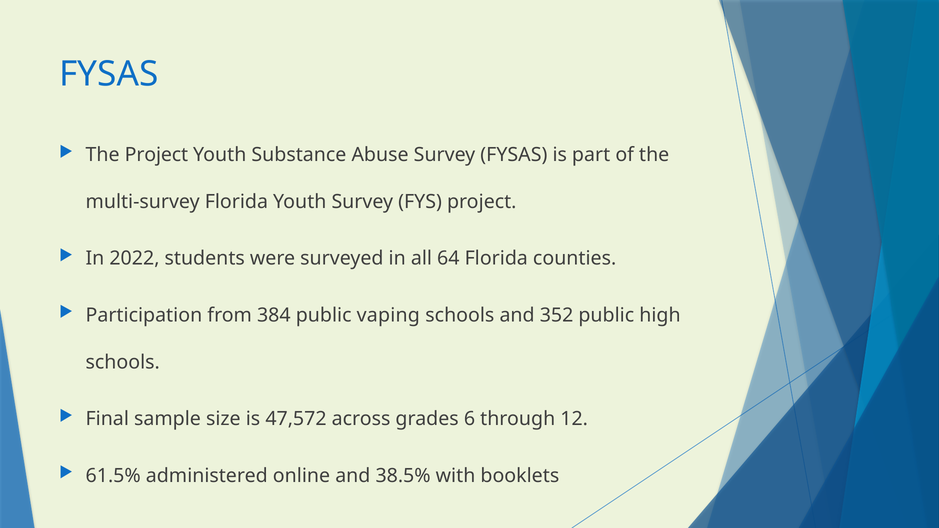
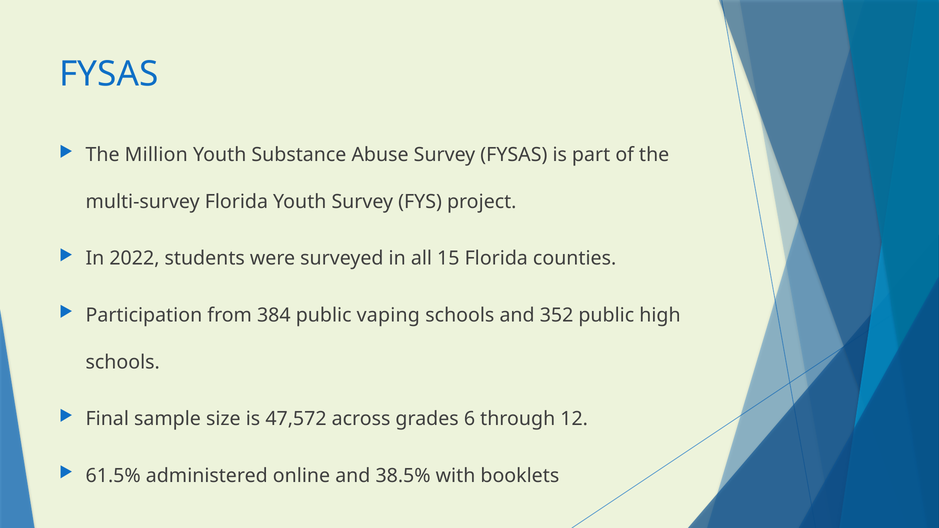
The Project: Project -> Million
64: 64 -> 15
